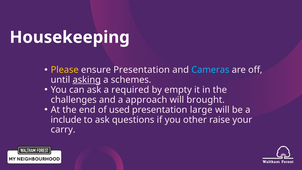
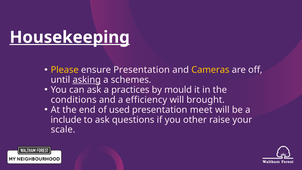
Housekeeping underline: none -> present
Cameras colour: light blue -> yellow
required: required -> practices
empty: empty -> mould
challenges: challenges -> conditions
approach: approach -> efficiency
large: large -> meet
carry: carry -> scale
